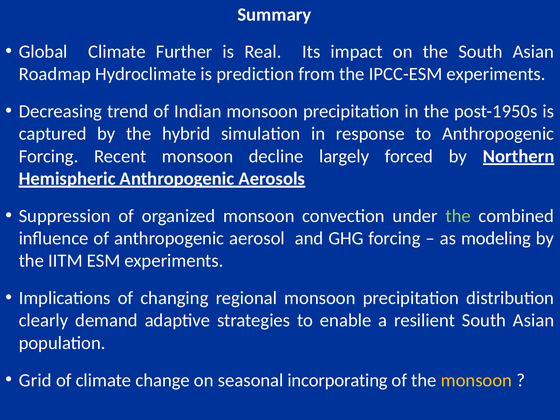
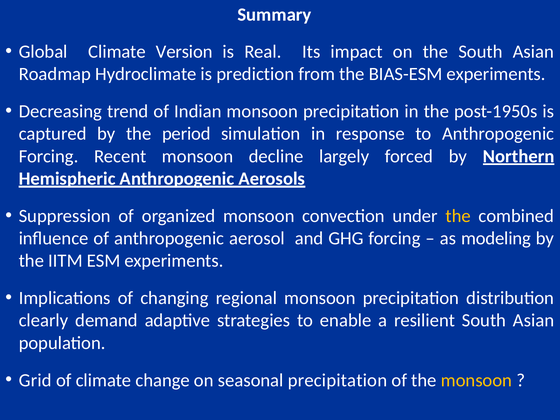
Further: Further -> Version
IPCC-ESM: IPCC-ESM -> BIAS-ESM
hybrid: hybrid -> period
the at (458, 216) colour: light green -> yellow
seasonal incorporating: incorporating -> precipitation
